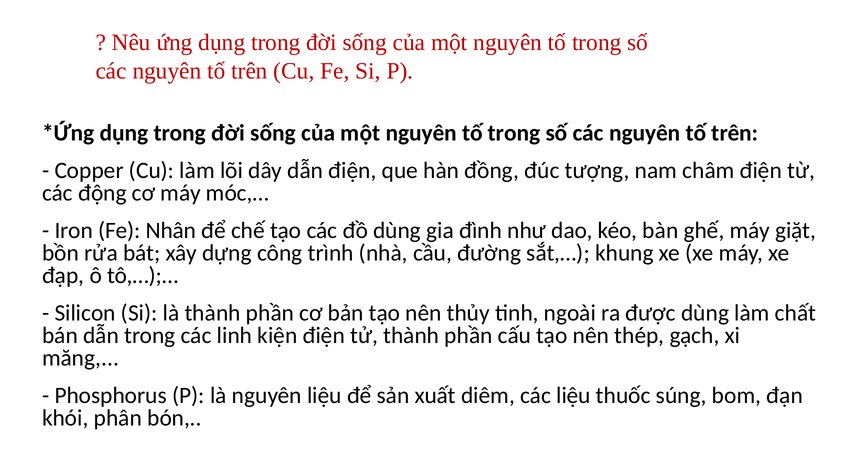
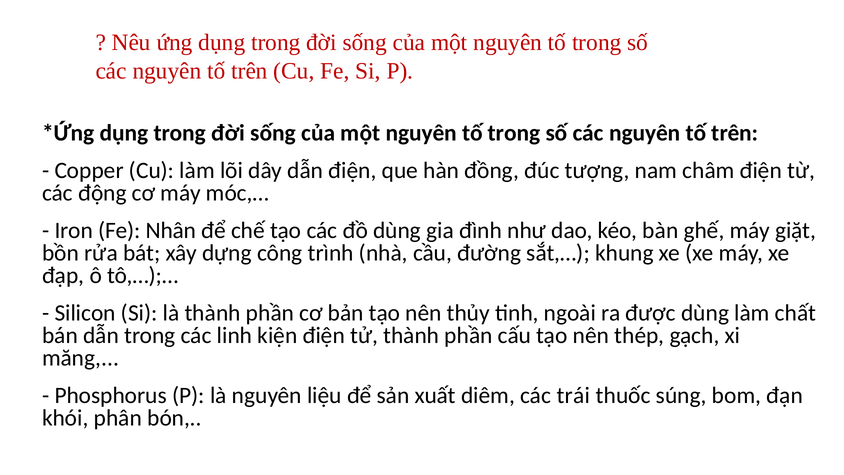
các liệu: liệu -> trái
